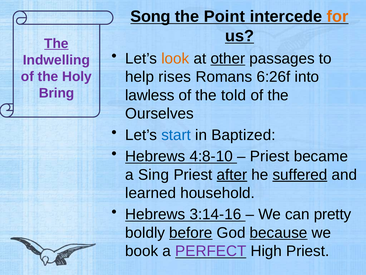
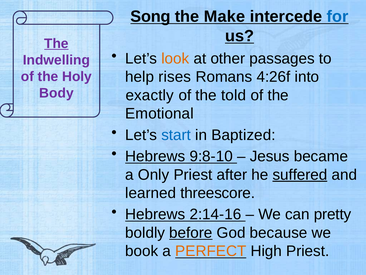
Point: Point -> Make
for colour: orange -> blue
other underline: present -> none
6:26f: 6:26f -> 4:26f
Bring: Bring -> Body
lawless: lawless -> exactly
Ourselves: Ourselves -> Emotional
4:8-10: 4:8-10 -> 9:8-10
Priest at (270, 156): Priest -> Jesus
Sing: Sing -> Only
after underline: present -> none
household: household -> threescore
3:14-16: 3:14-16 -> 2:14-16
because underline: present -> none
PERFECT colour: purple -> orange
